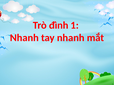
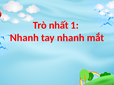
đình: đình -> nhất
